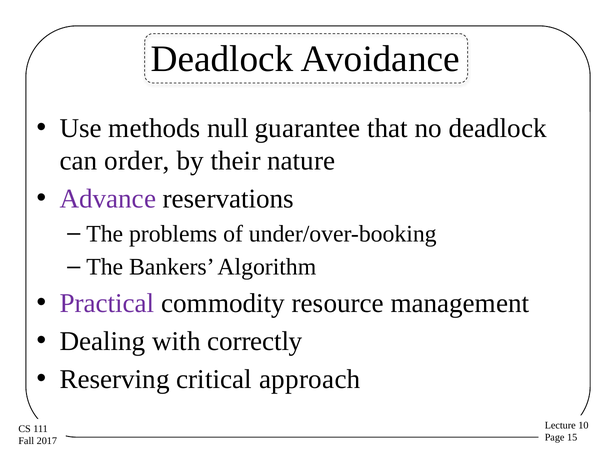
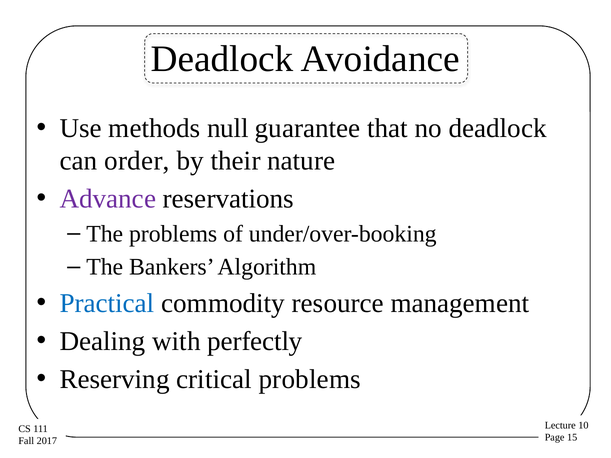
Practical colour: purple -> blue
correctly: correctly -> perfectly
critical approach: approach -> problems
